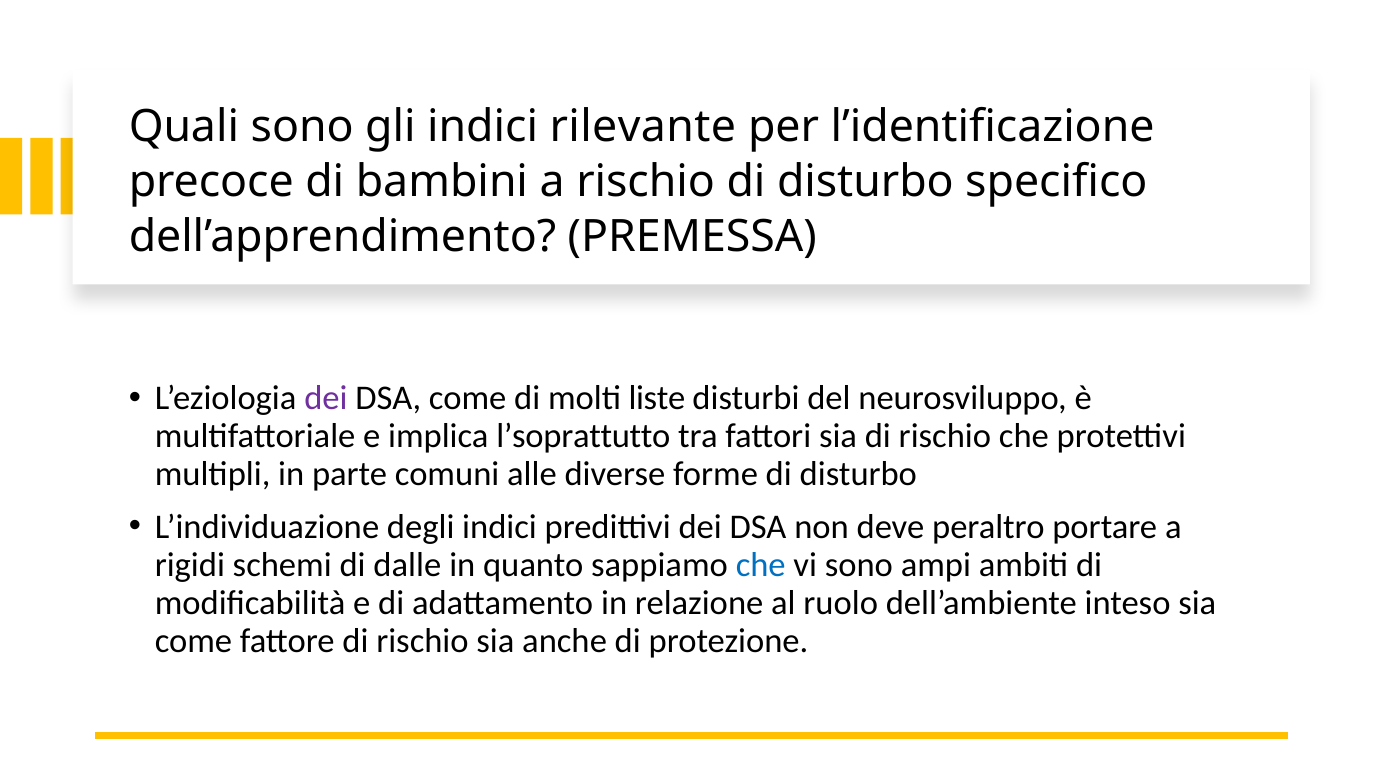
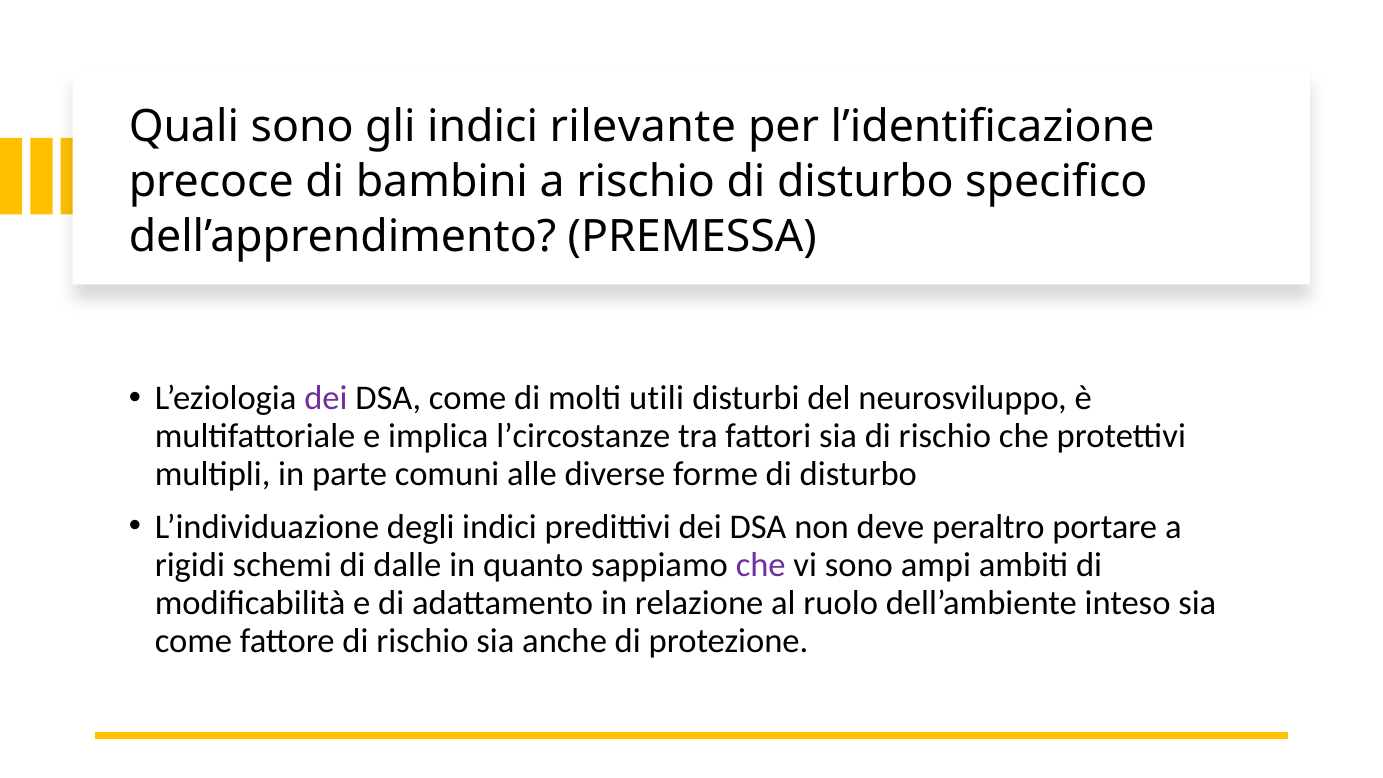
liste: liste -> utili
l’soprattutto: l’soprattutto -> l’circostanze
che at (761, 565) colour: blue -> purple
